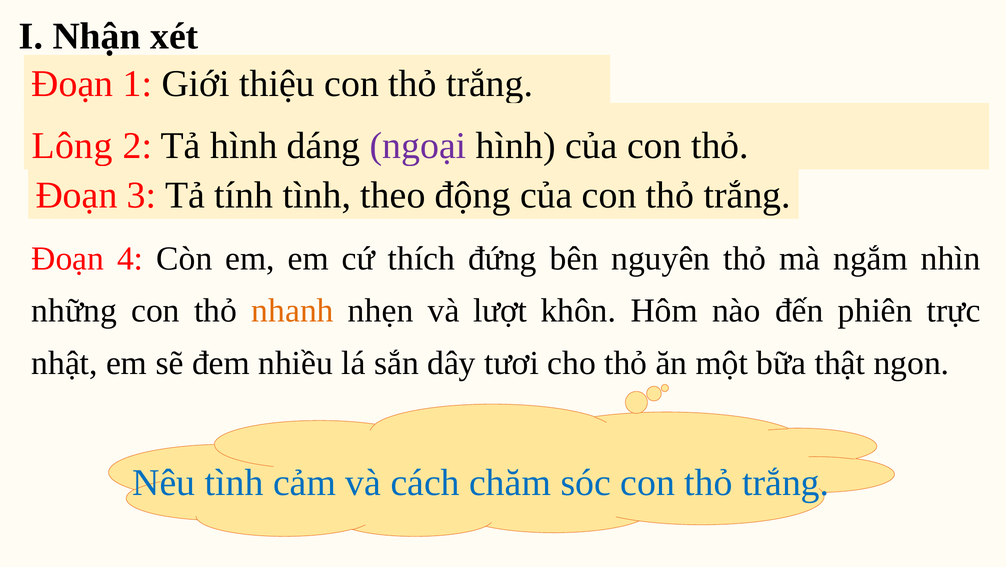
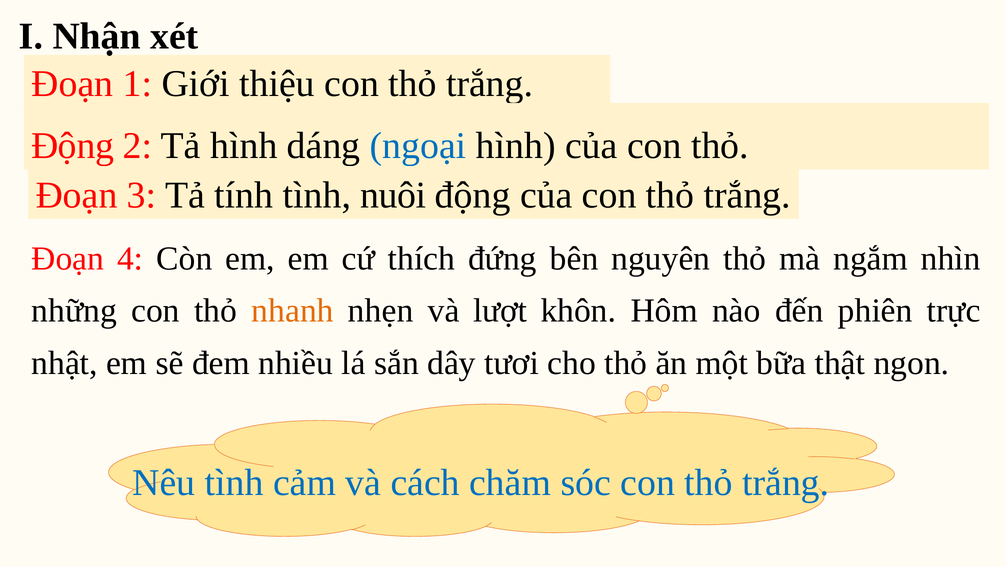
Lông at (72, 146): Lông -> Động
ngoại colour: purple -> blue
theo: theo -> nuôi
